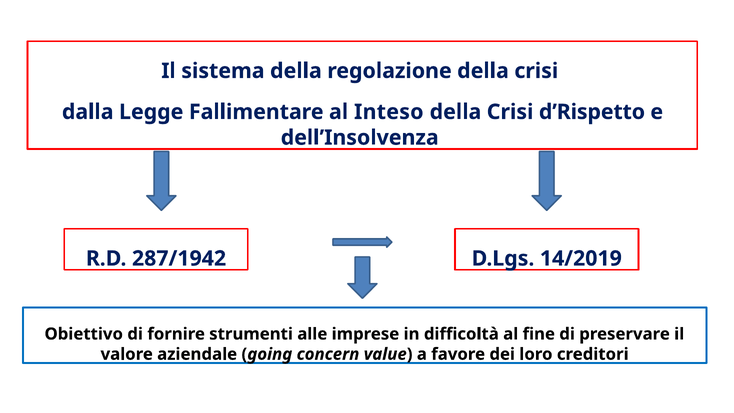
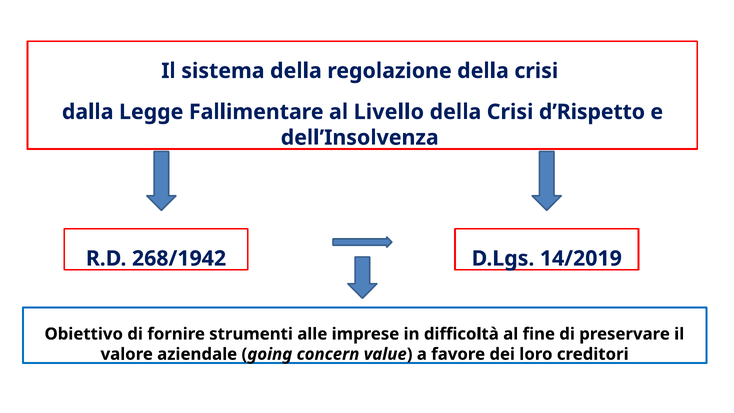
Inteso: Inteso -> Livello
287/1942: 287/1942 -> 268/1942
